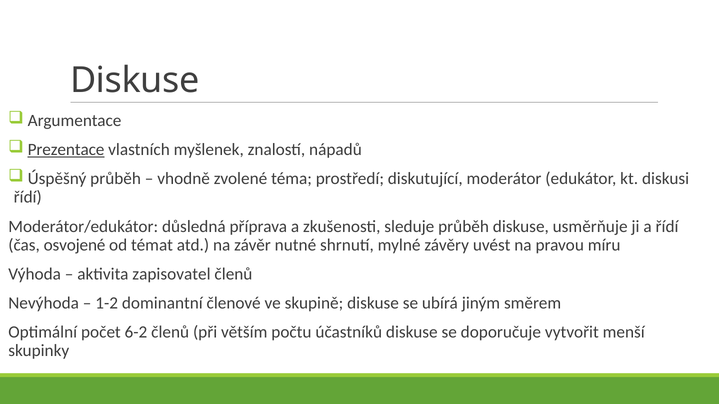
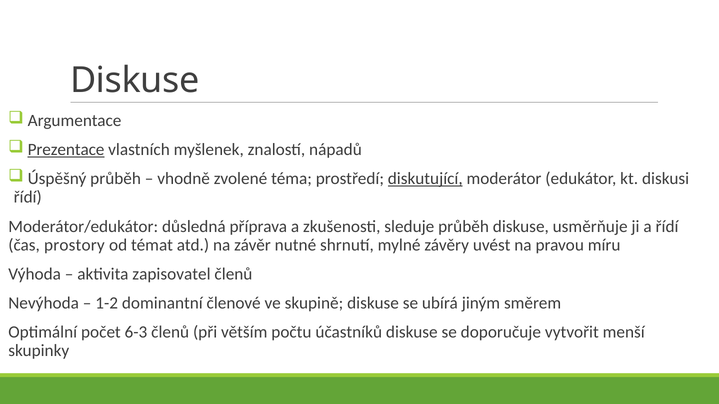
diskutující underline: none -> present
osvojené: osvojené -> prostory
6-2: 6-2 -> 6-3
